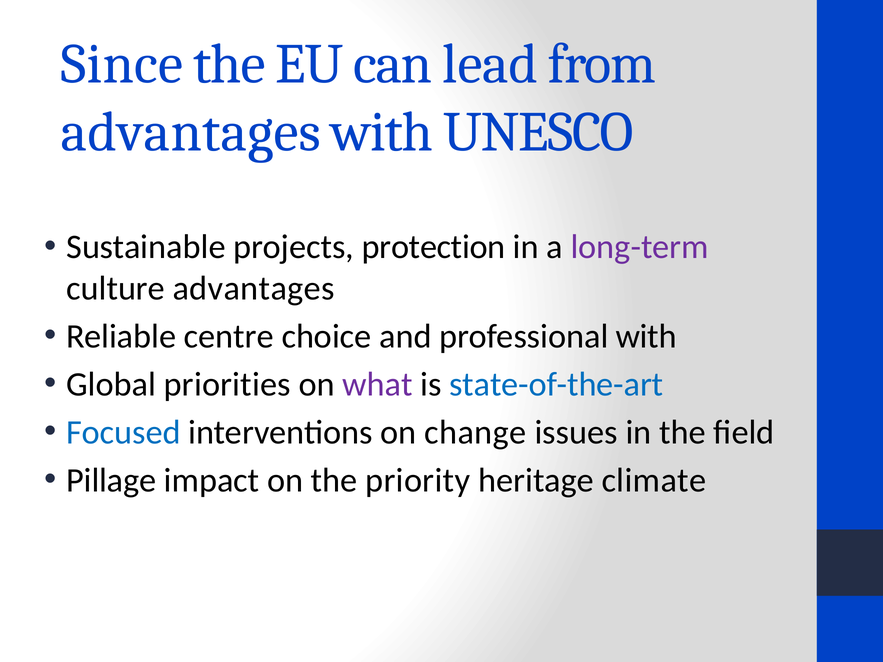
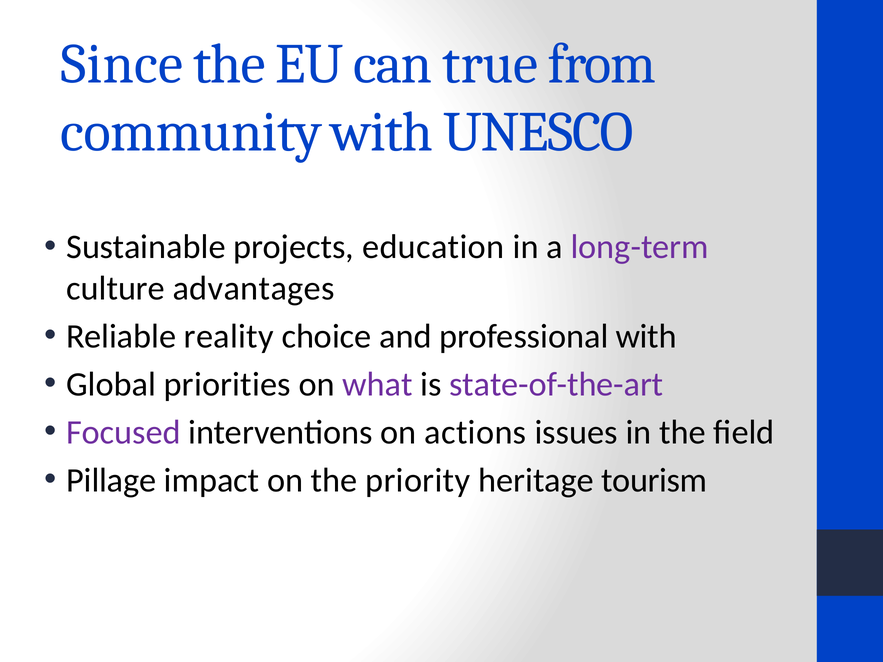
lead: lead -> true
advantages at (191, 132): advantages -> community
protection: protection -> education
centre: centre -> reality
state-of-the-art colour: blue -> purple
Focused colour: blue -> purple
change: change -> actions
climate: climate -> tourism
